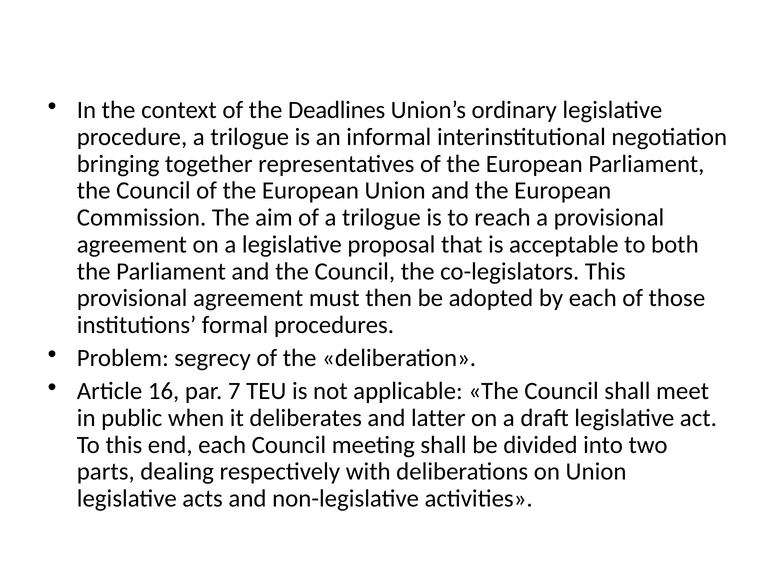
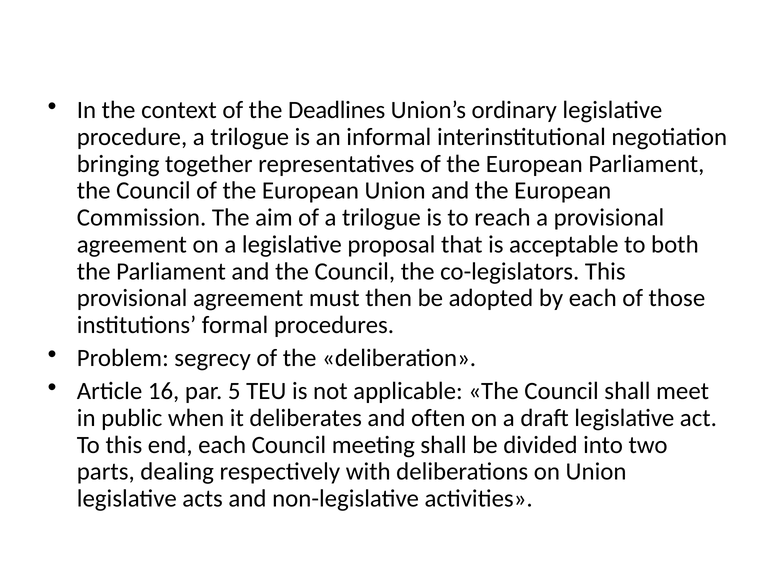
7: 7 -> 5
latter: latter -> often
